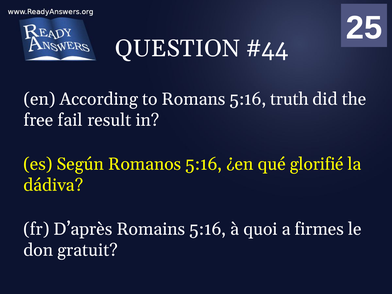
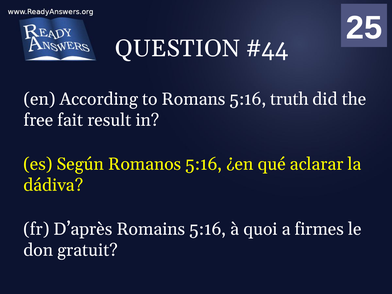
fail: fail -> fait
glorifié: glorifié -> aclarar
